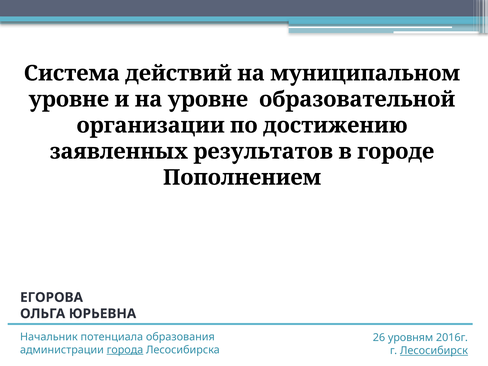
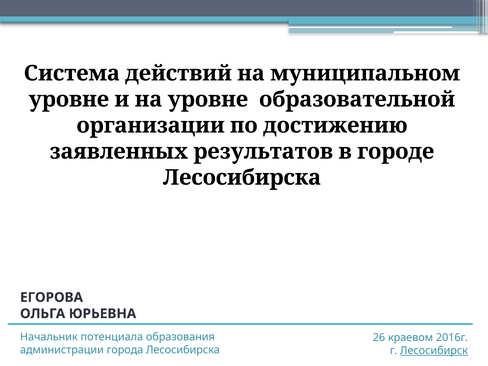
Пополнением at (242, 178): Пополнением -> Лесосибирска
уровням: уровням -> краевом
города underline: present -> none
